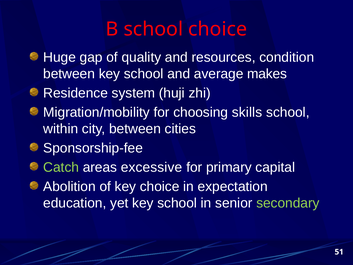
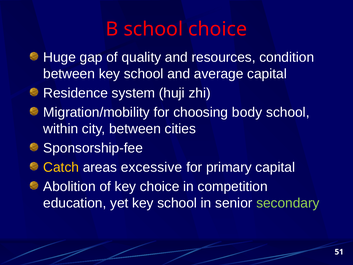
average makes: makes -> capital
skills: skills -> body
Catch colour: light green -> yellow
expectation: expectation -> competition
